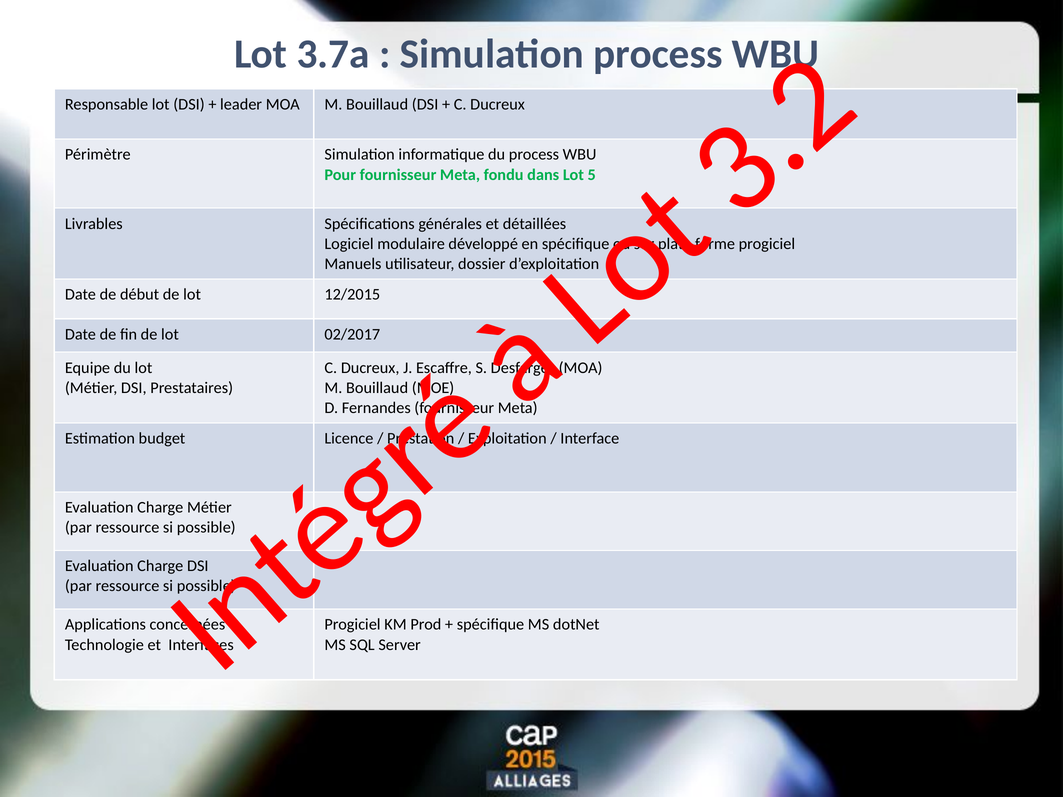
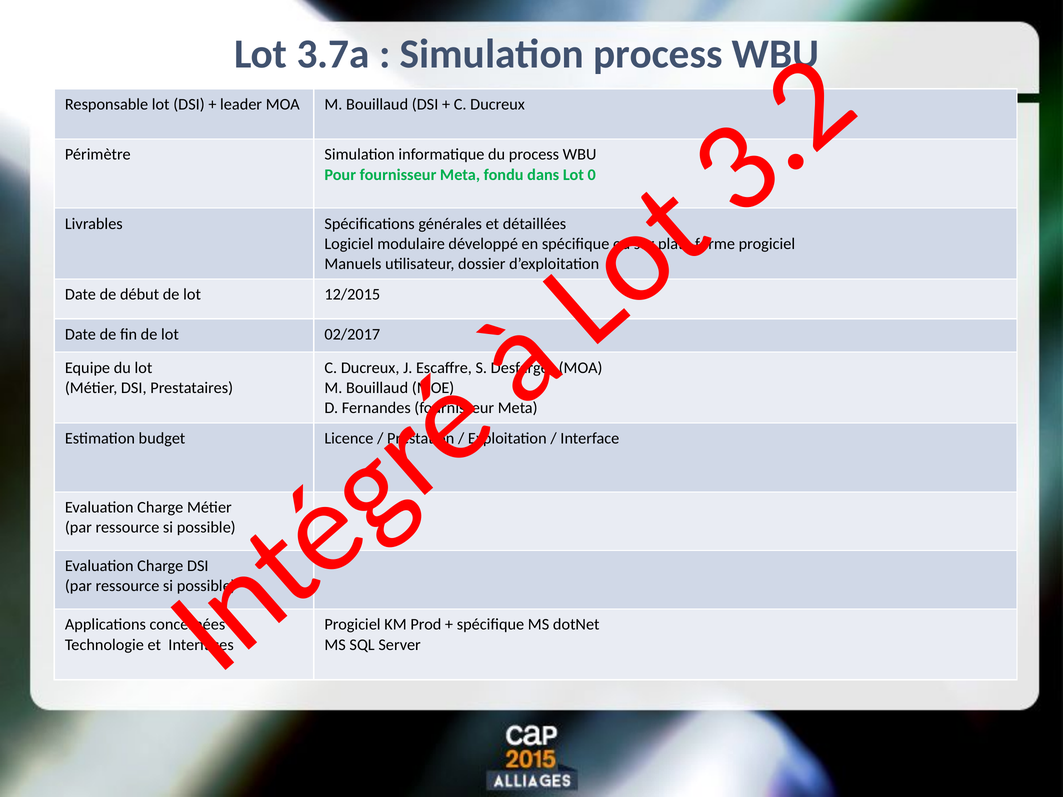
5: 5 -> 0
